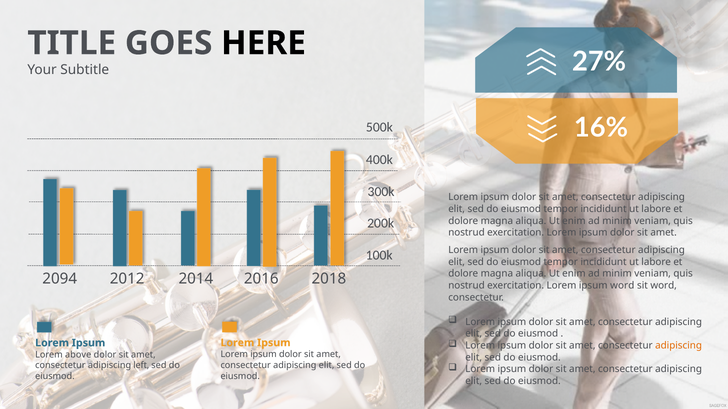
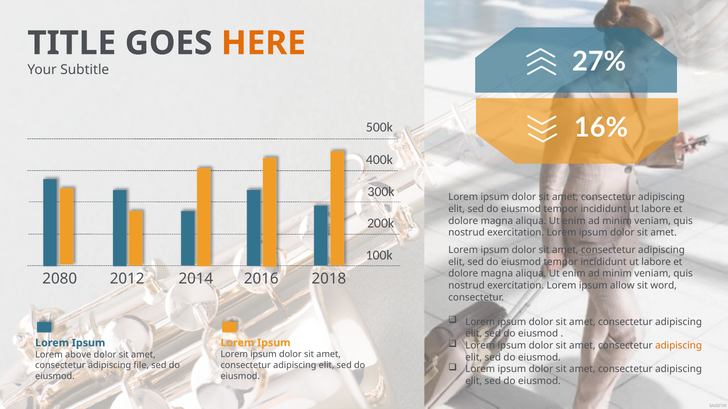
HERE colour: black -> orange
2094: 2094 -> 2080
ipsum word: word -> allow
left: left -> file
